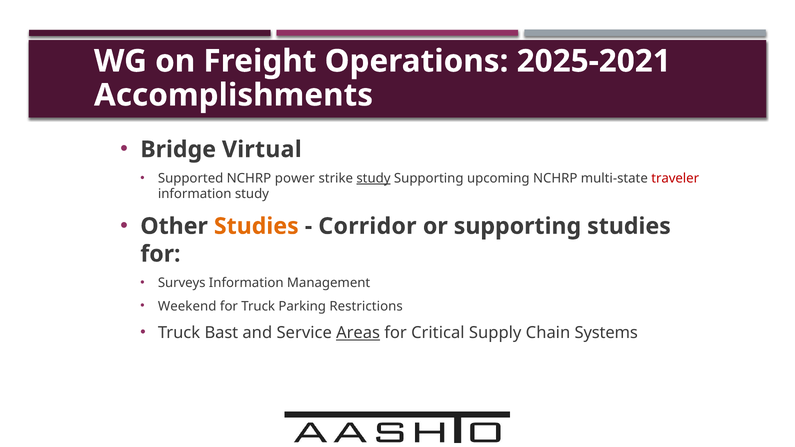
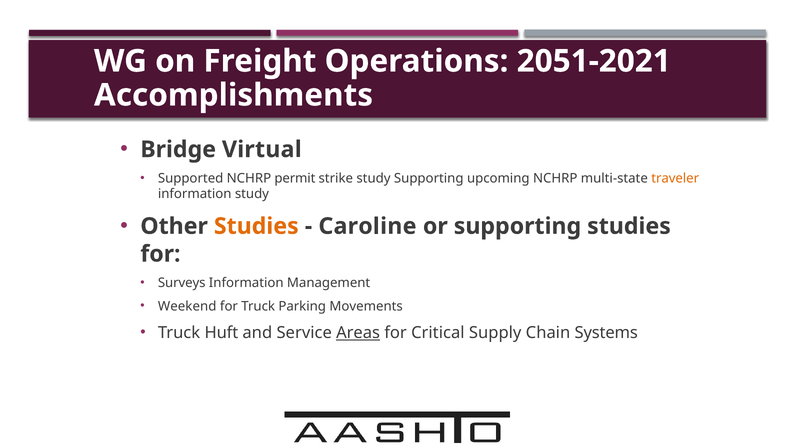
2025-2021: 2025-2021 -> 2051-2021
power: power -> permit
study at (373, 178) underline: present -> none
traveler colour: red -> orange
Corridor: Corridor -> Caroline
Restrictions: Restrictions -> Movements
Bast: Bast -> Huft
